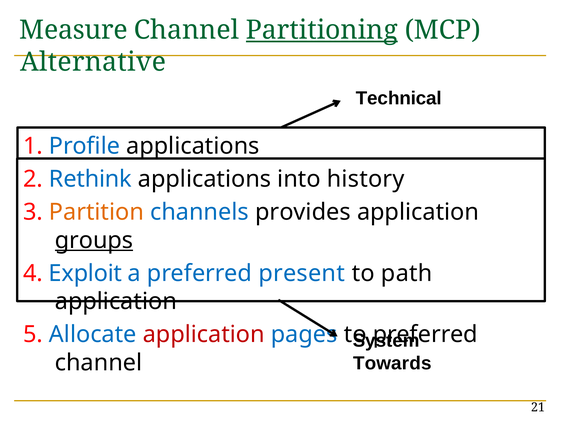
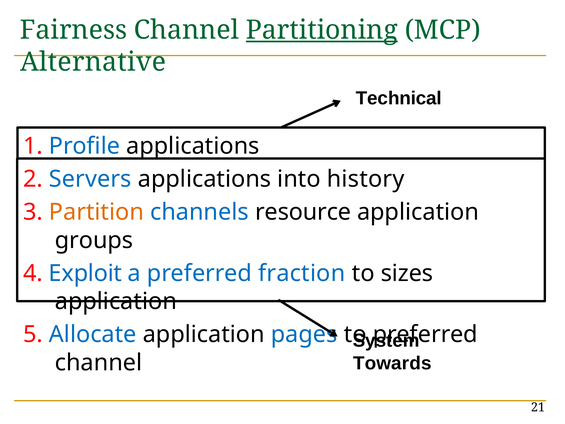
Measure: Measure -> Fairness
Rethink: Rethink -> Servers
provides: provides -> resource
groups underline: present -> none
present: present -> fraction
path: path -> sizes
application at (204, 334) colour: red -> black
